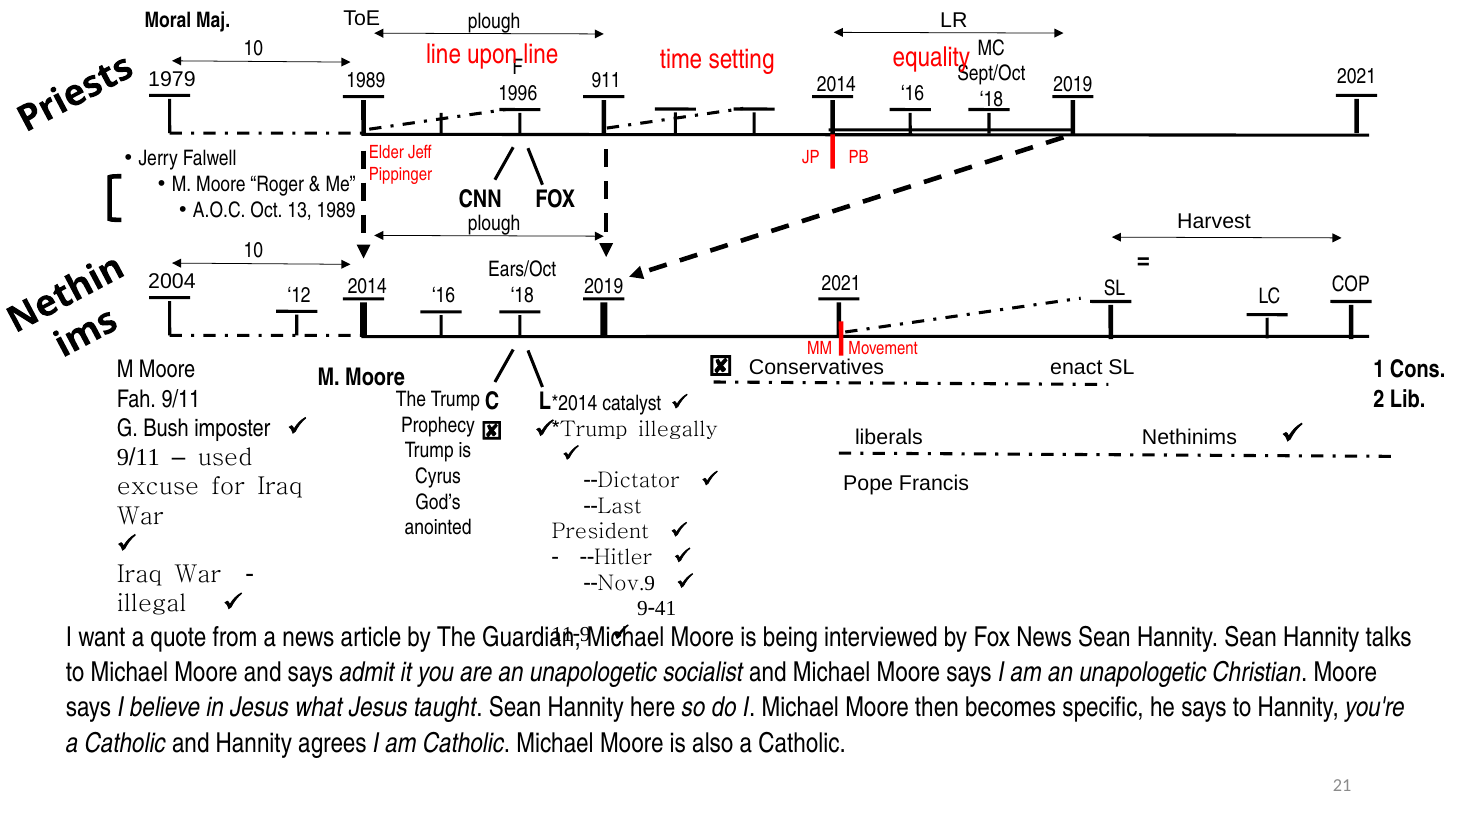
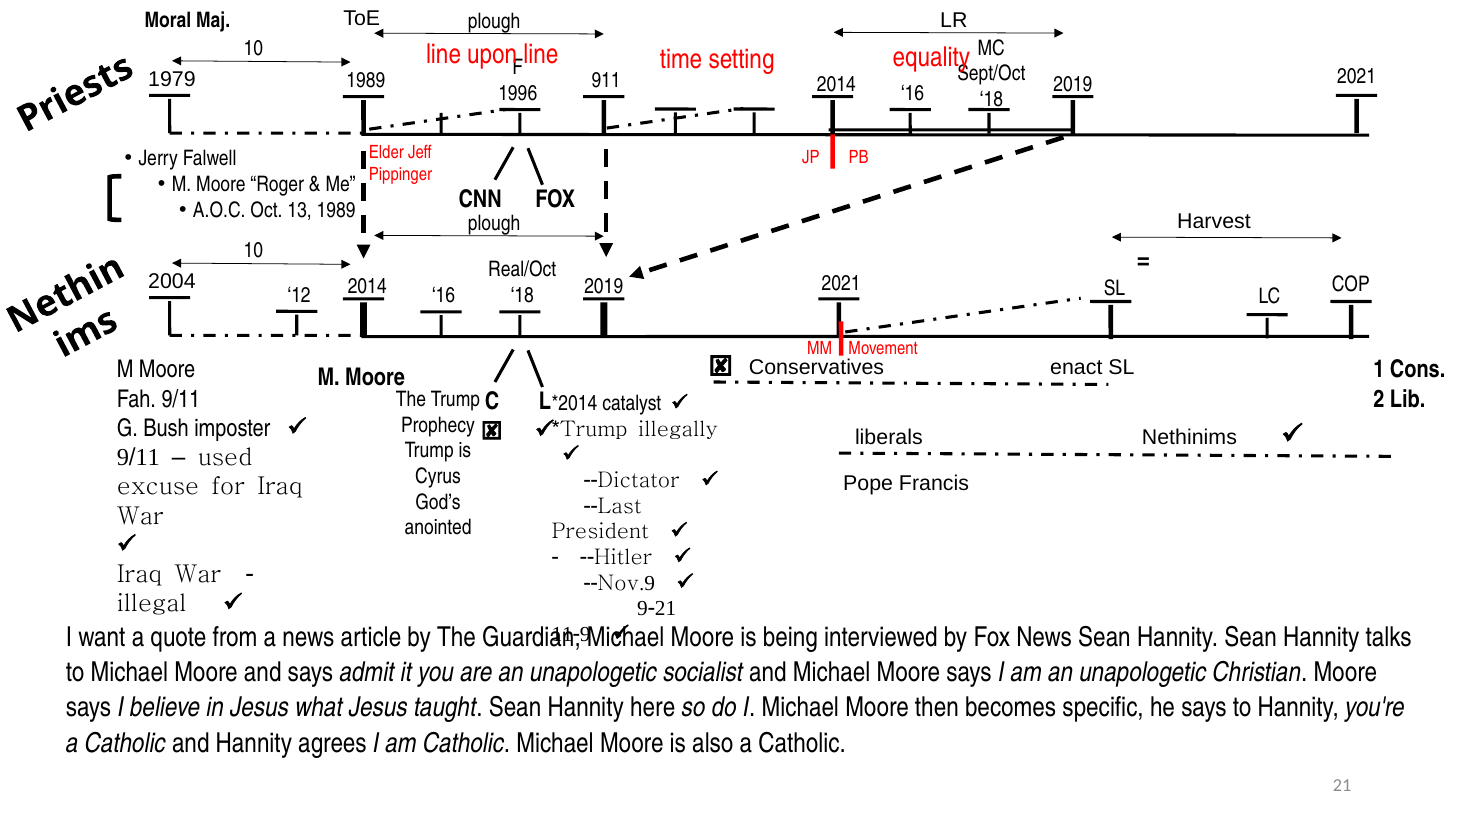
Ears/Oct: Ears/Oct -> Real/Oct
9-41: 9-41 -> 9-21
